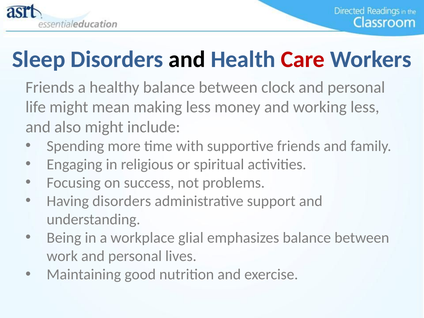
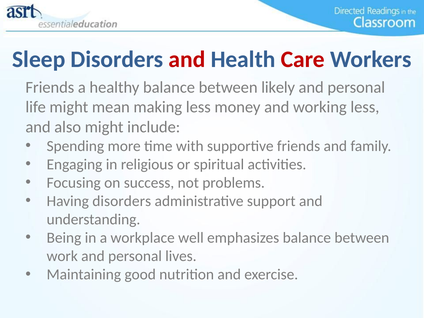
and at (187, 60) colour: black -> red
clock: clock -> likely
glial: glial -> well
